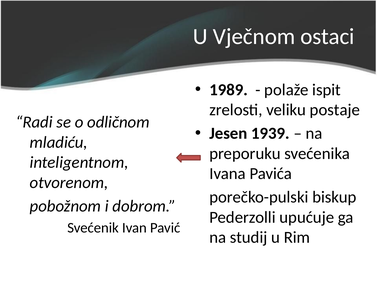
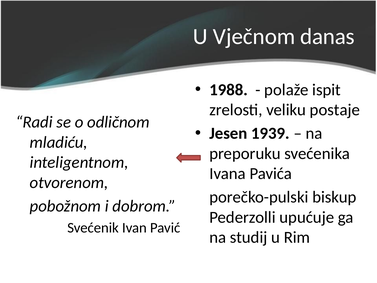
ostaci: ostaci -> danas
1989: 1989 -> 1988
